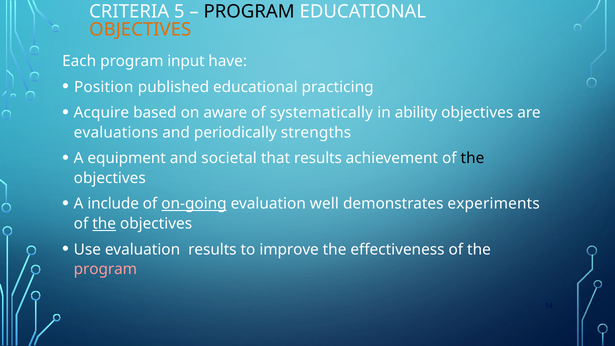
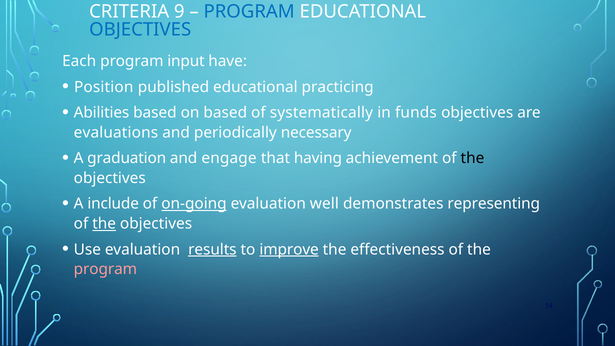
5: 5 -> 9
PROGRAM at (249, 11) colour: black -> blue
OBJECTIVES at (140, 29) colour: orange -> blue
Acquire: Acquire -> Abilities
on aware: aware -> based
ability: ability -> funds
strengths: strengths -> necessary
equipment: equipment -> graduation
societal: societal -> engage
that results: results -> having
experiments: experiments -> representing
results at (212, 249) underline: none -> present
improve underline: none -> present
